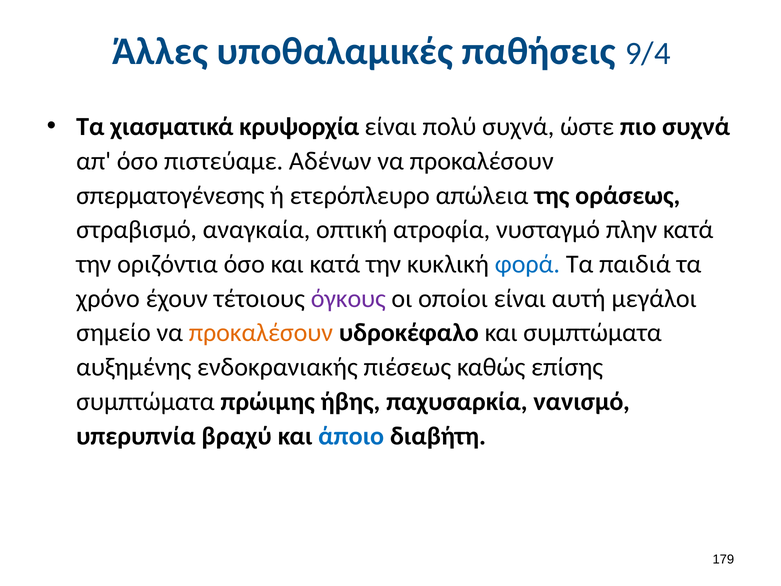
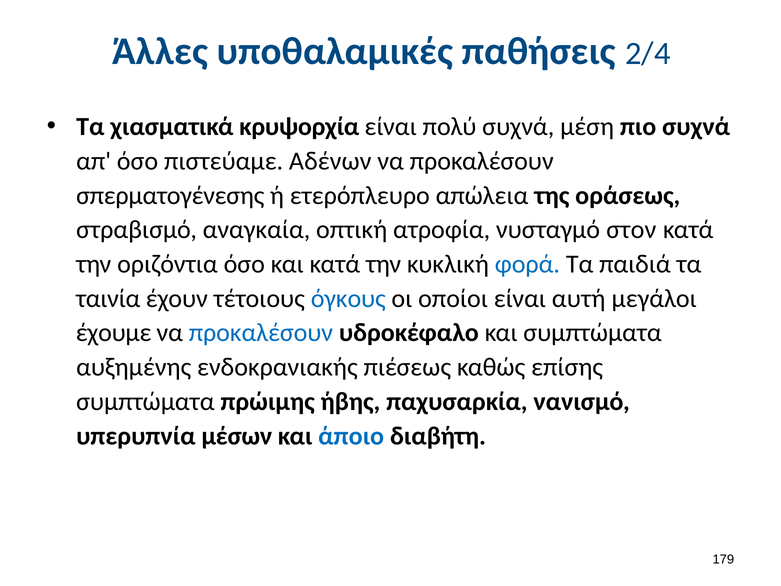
9/4: 9/4 -> 2/4
ώστε: ώστε -> μέση
πλην: πλην -> στον
χρόνο: χρόνο -> ταινία
όγκους colour: purple -> blue
σημείο: σημείο -> έχουμε
προκαλέσουν at (261, 333) colour: orange -> blue
βραχύ: βραχύ -> μέσων
